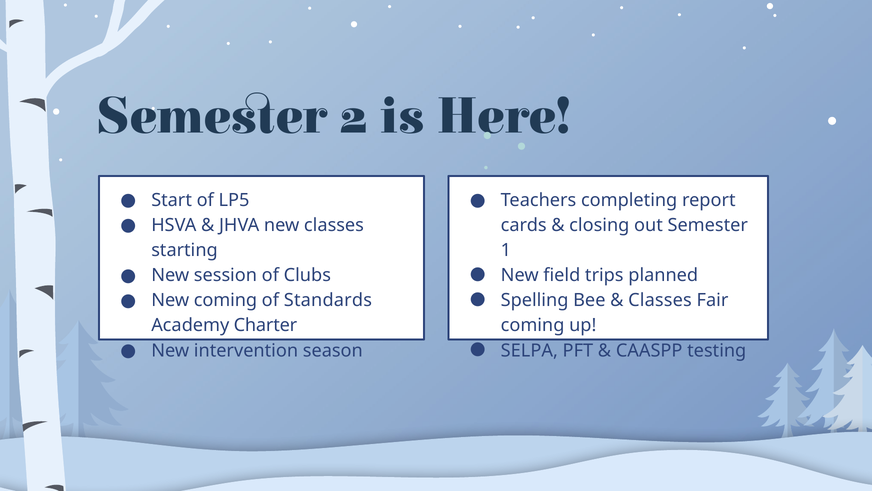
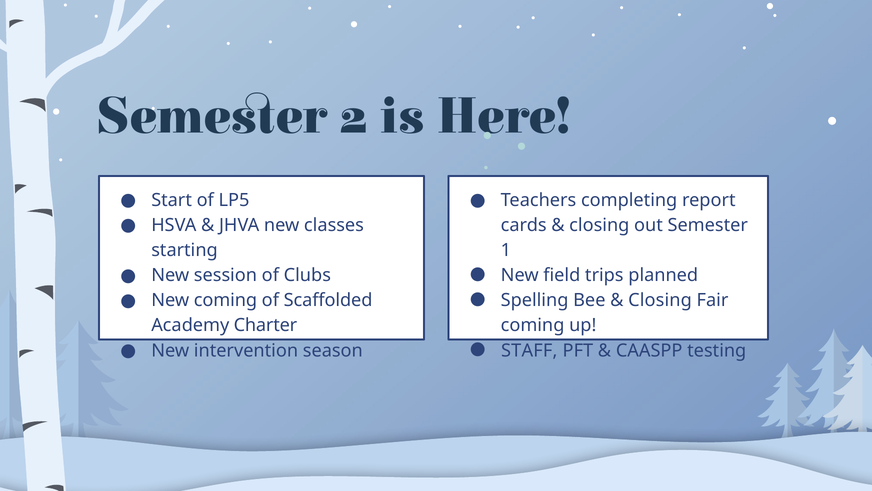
Classes at (660, 300): Classes -> Closing
Standards: Standards -> Scaffolded
SELPA: SELPA -> STAFF
